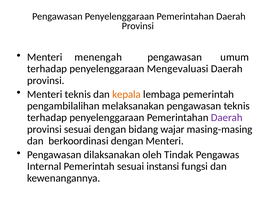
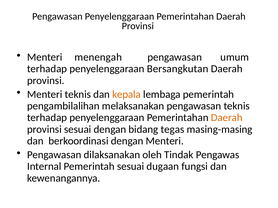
Mengevaluasi: Mengevaluasi -> Bersangkutan
Daerah at (227, 118) colour: purple -> orange
wajar: wajar -> tegas
instansi: instansi -> dugaan
